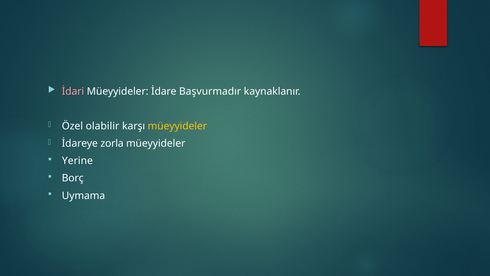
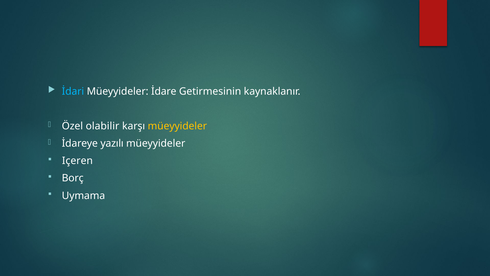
İdari colour: pink -> light blue
Başvurmadır: Başvurmadır -> Getirmesinin
zorla: zorla -> yazılı
Yerine: Yerine -> Içeren
